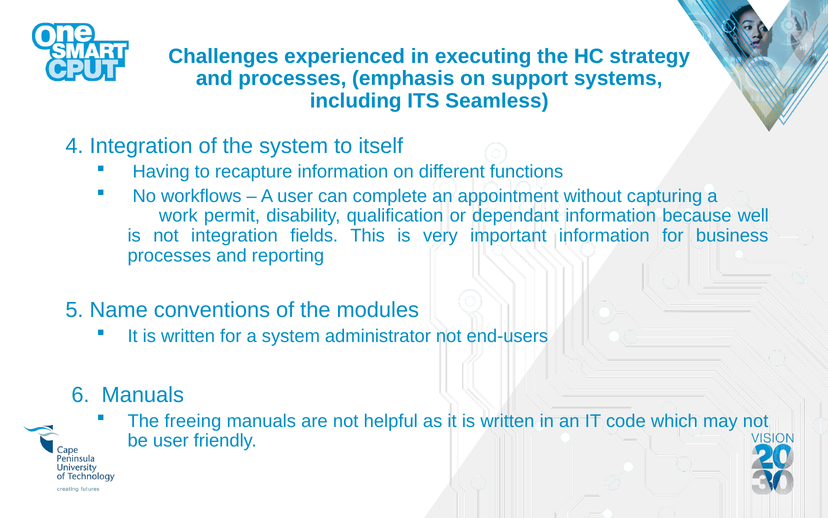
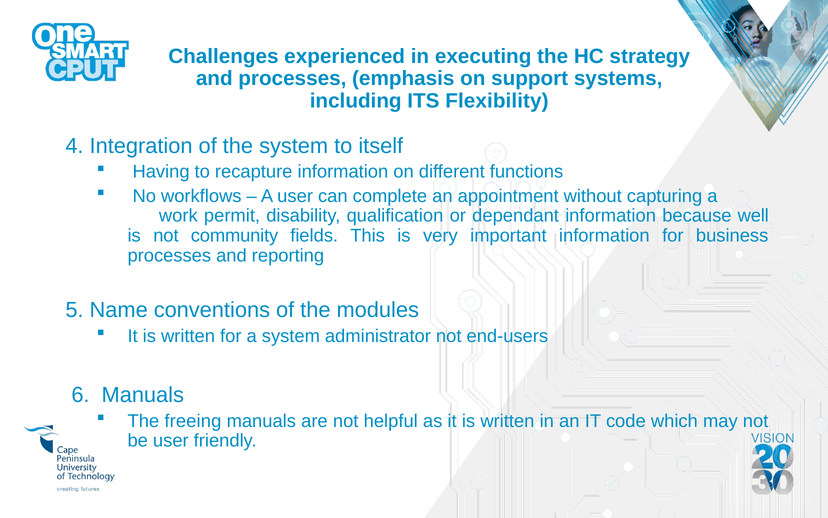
Seamless: Seamless -> Flexibility
not integration: integration -> community
